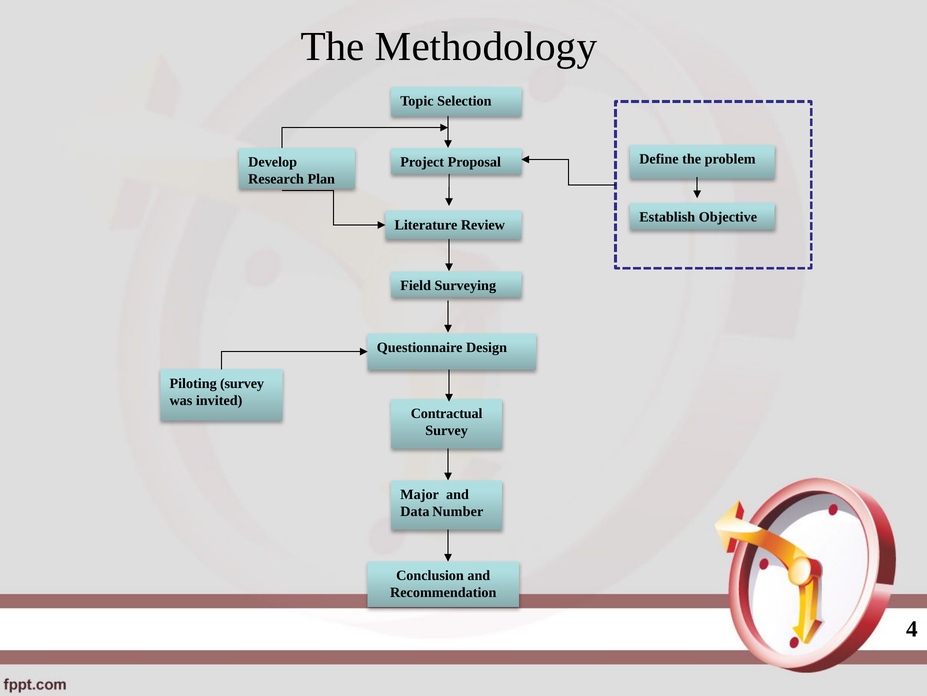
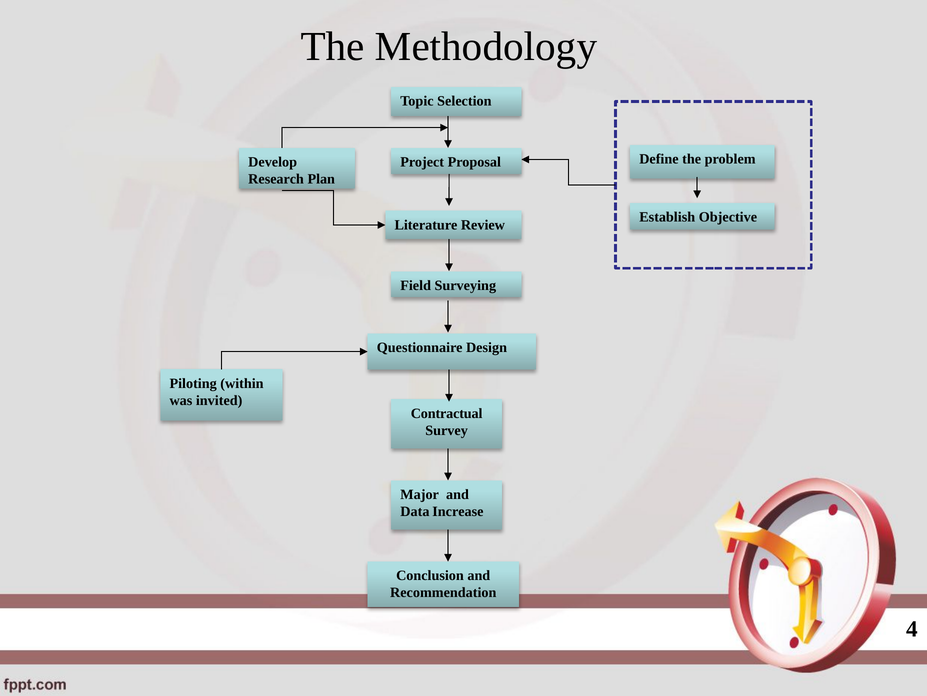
Piloting survey: survey -> within
Number: Number -> Increase
